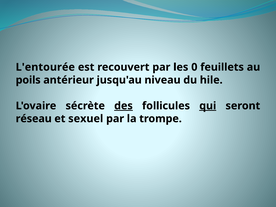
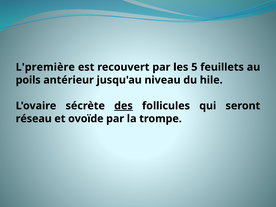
L'entourée: L'entourée -> L'première
0: 0 -> 5
qui underline: present -> none
sexuel: sexuel -> ovoïde
